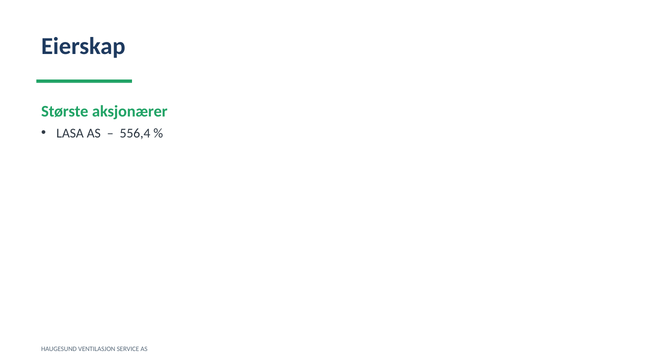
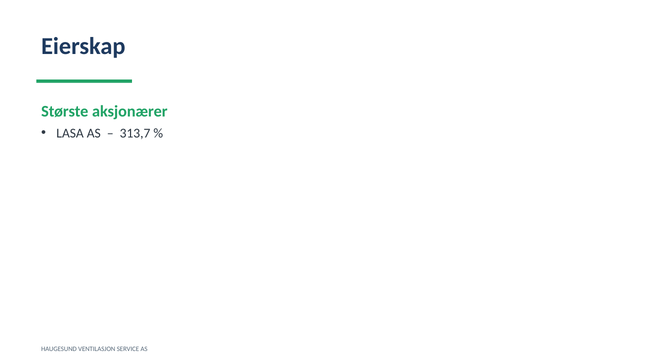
556,4: 556,4 -> 313,7
